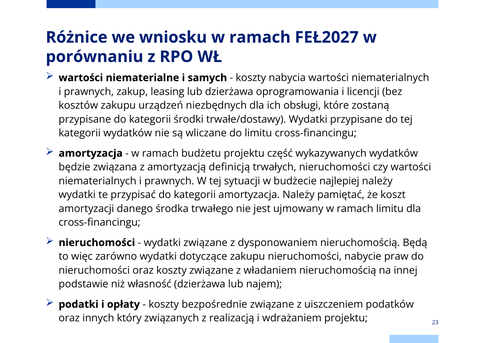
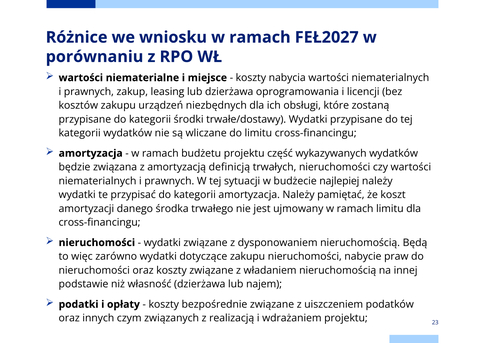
samych: samych -> miejsce
który: który -> czym
